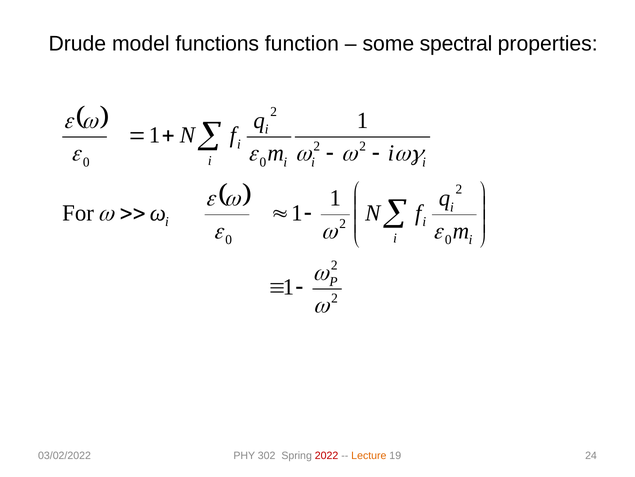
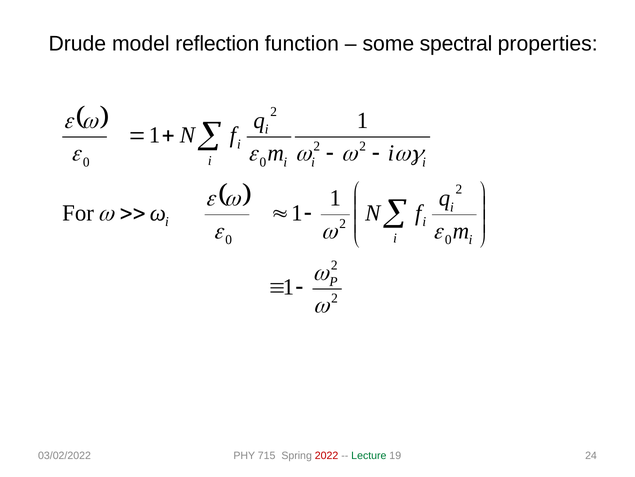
functions: functions -> reflection
302: 302 -> 715
Lecture colour: orange -> green
